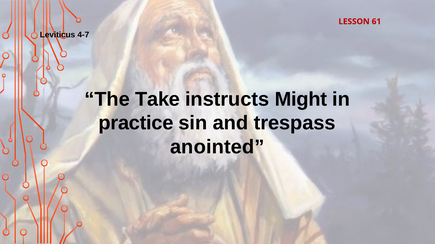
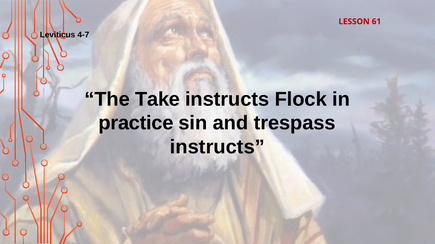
Might: Might -> Flock
anointed at (217, 147): anointed -> instructs
